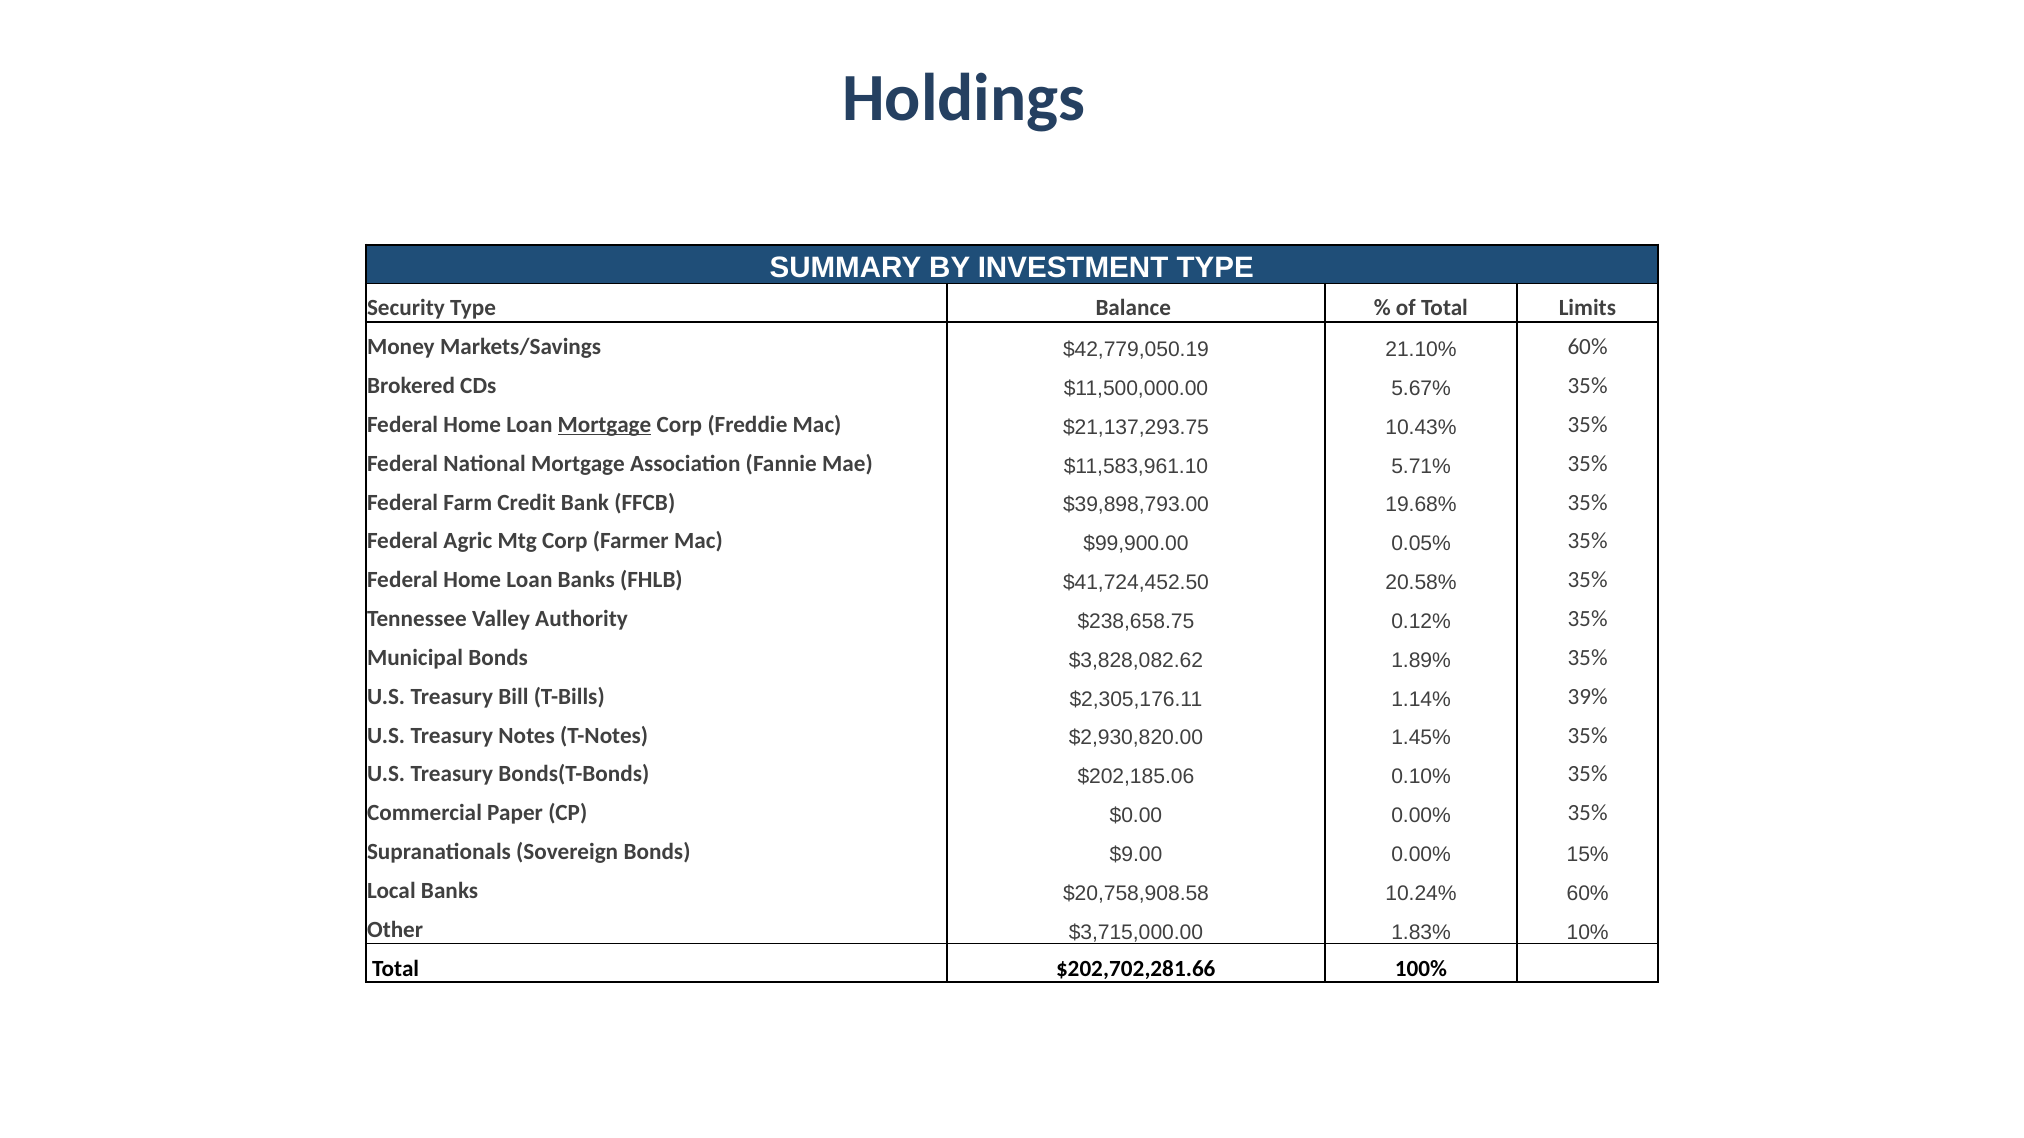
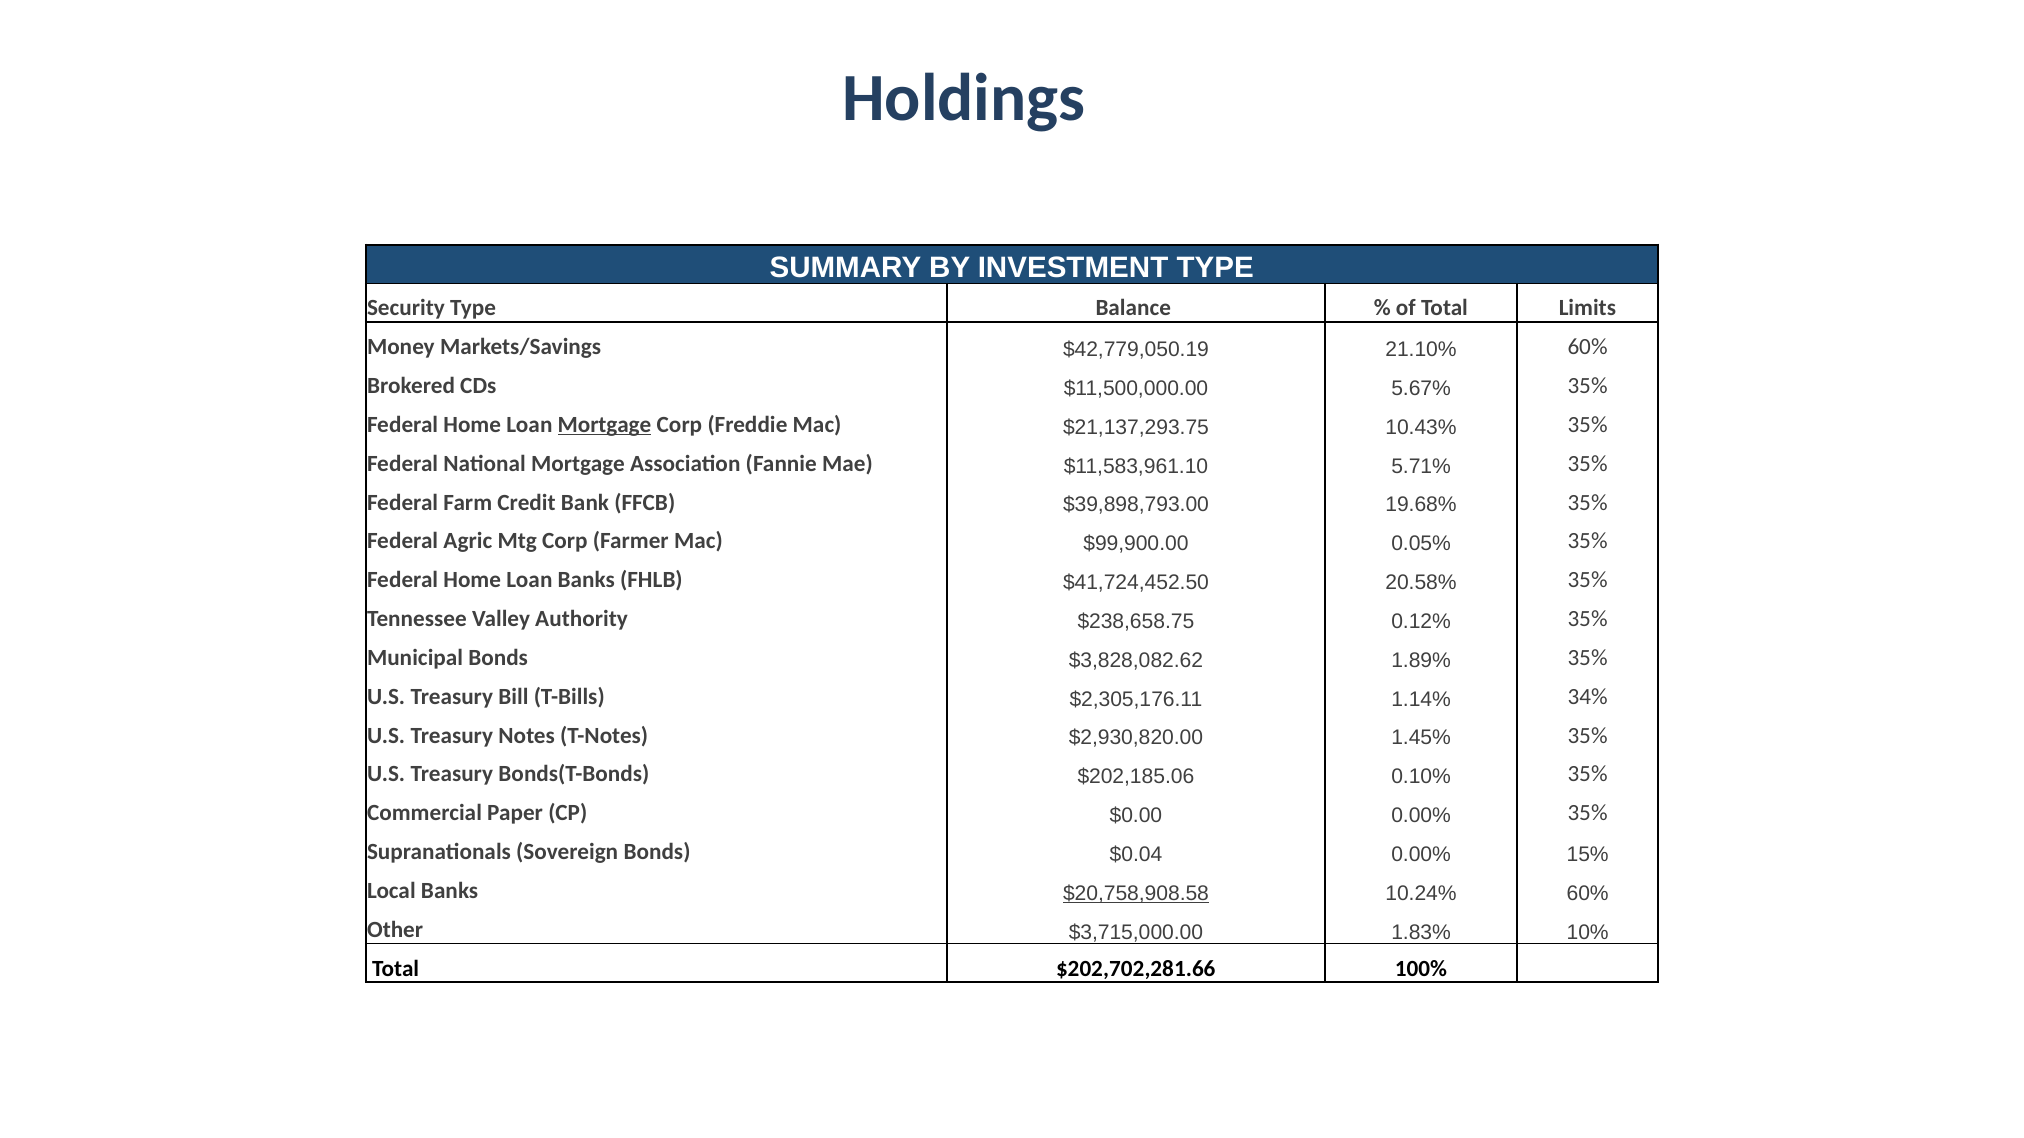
39%: 39% -> 34%
$9.00: $9.00 -> $0.04
$20,758,908.58 underline: none -> present
